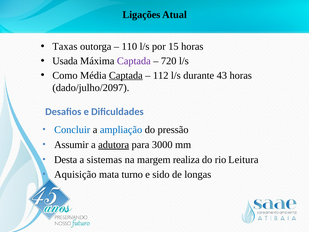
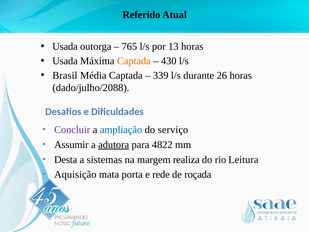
Ligações: Ligações -> Referido
Taxas at (65, 46): Taxas -> Usada
110: 110 -> 765
15: 15 -> 13
Captada at (134, 61) colour: purple -> orange
720: 720 -> 430
Como: Como -> Brasil
Captada at (126, 75) underline: present -> none
112: 112 -> 339
43: 43 -> 26
dado/julho/2097: dado/julho/2097 -> dado/julho/2088
Concluir colour: blue -> purple
pressão: pressão -> serviço
3000: 3000 -> 4822
turno: turno -> porta
sido: sido -> rede
longas: longas -> roçada
